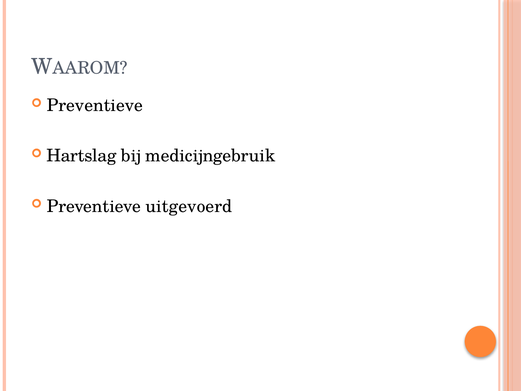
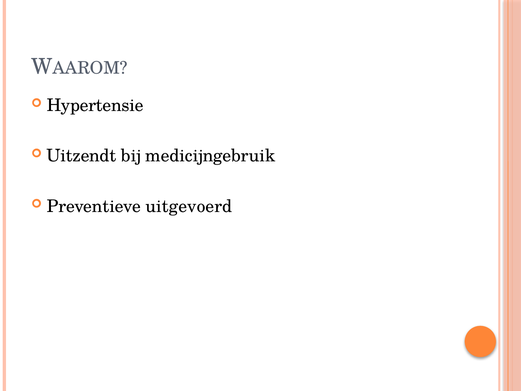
Preventieve at (95, 105): Preventieve -> Hypertensie
Hartslag: Hartslag -> Uitzendt
